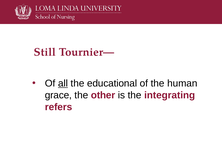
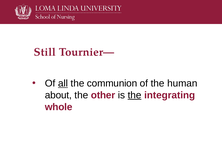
educational: educational -> communion
grace: grace -> about
the at (135, 95) underline: none -> present
refers: refers -> whole
